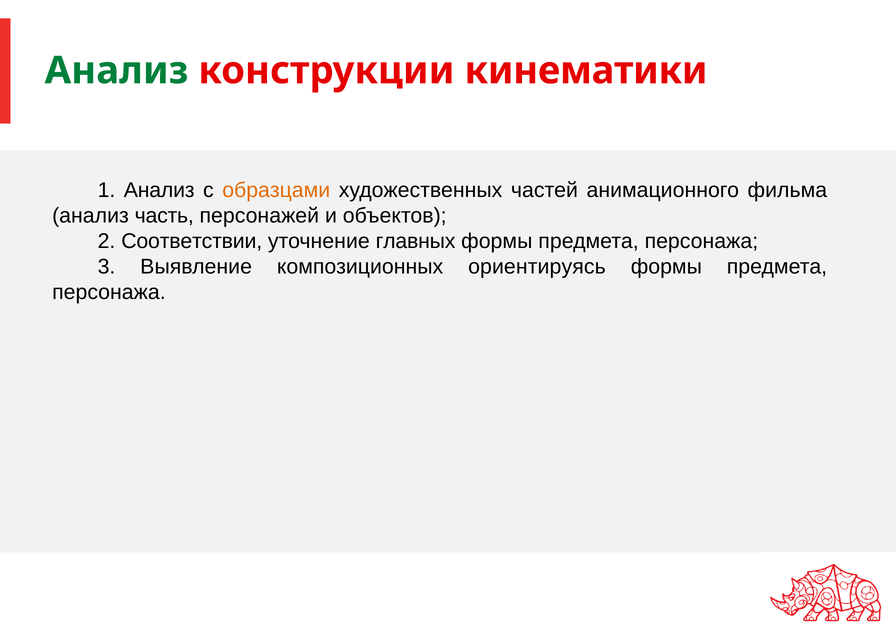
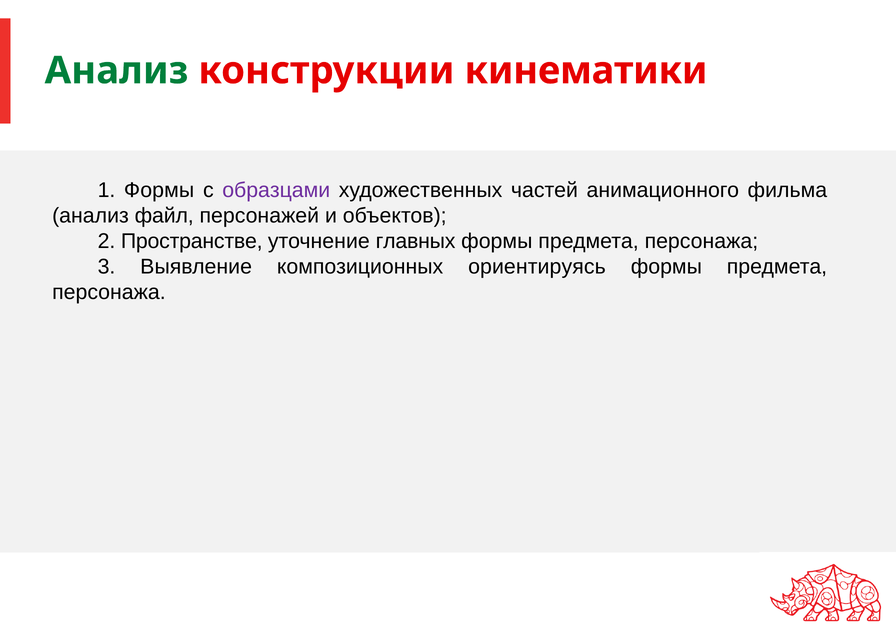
1 Анализ: Анализ -> Формы
образцами colour: orange -> purple
часть: часть -> файл
Соответствии: Соответствии -> Пространстве
